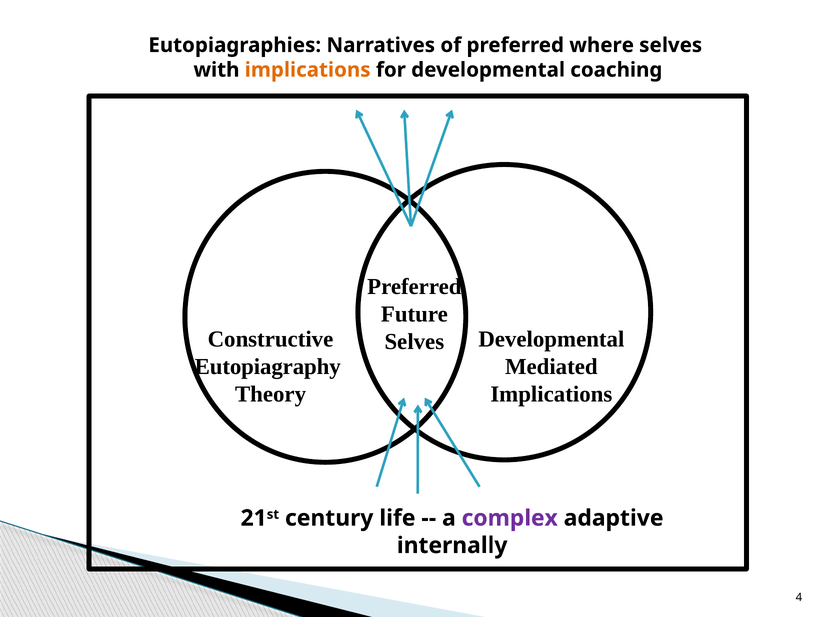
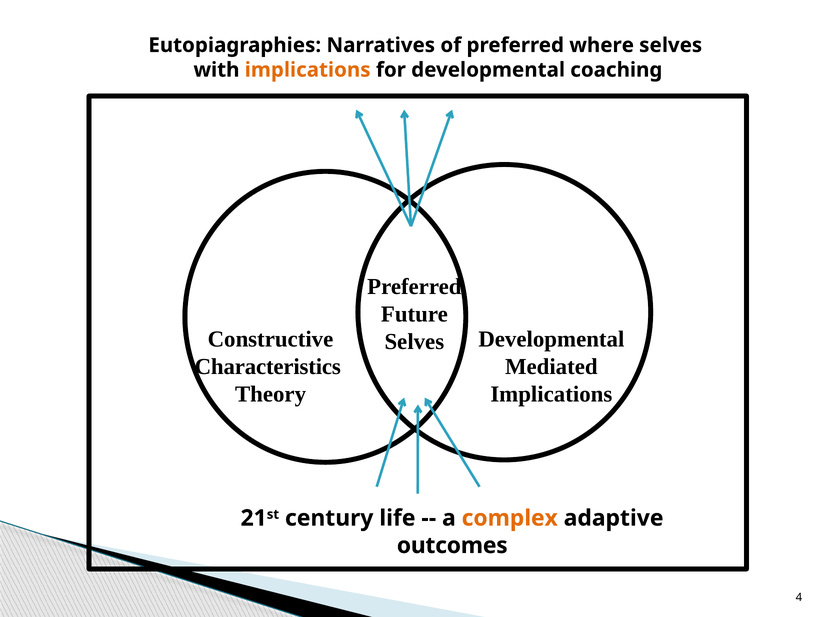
Eutopiagraphy: Eutopiagraphy -> Characteristics
complex colour: purple -> orange
internally: internally -> outcomes
